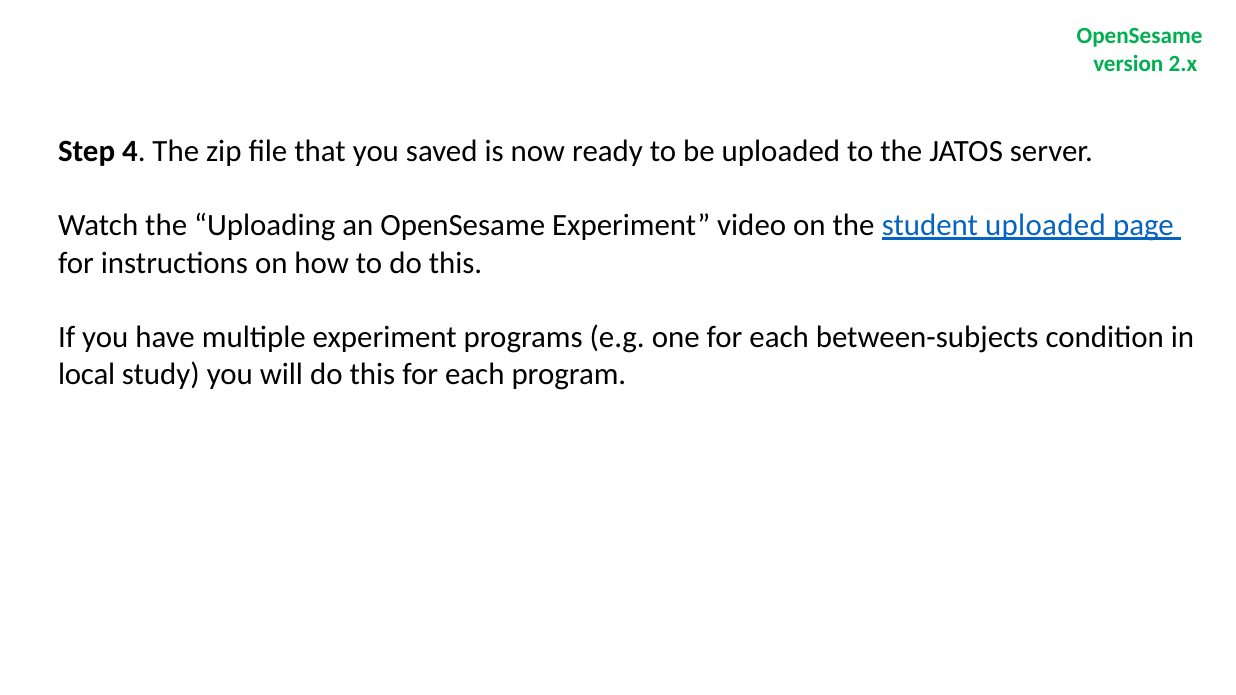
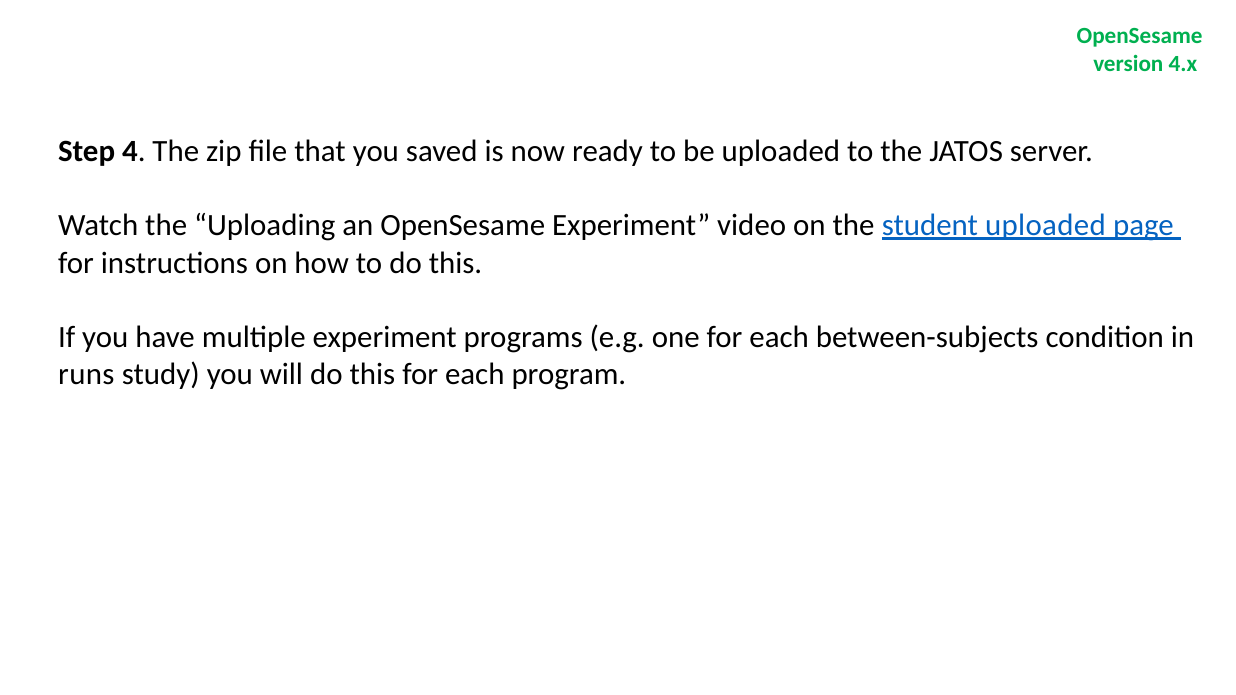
2.x: 2.x -> 4.x
local: local -> runs
